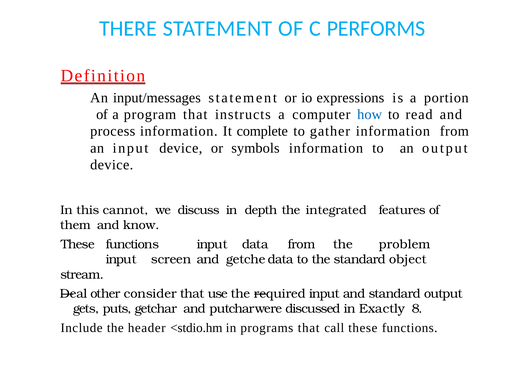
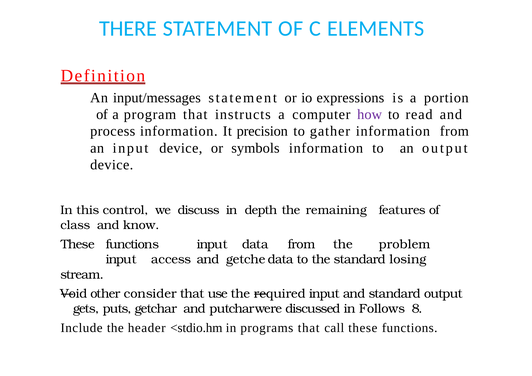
PERFORMS: PERFORMS -> ELEMENTS
how colour: blue -> purple
complete: complete -> precision
cannot: cannot -> control
integrated: integrated -> remaining
them: them -> class
screen: screen -> access
object: object -> losing
Deal: Deal -> Void
Exactly: Exactly -> Follows
